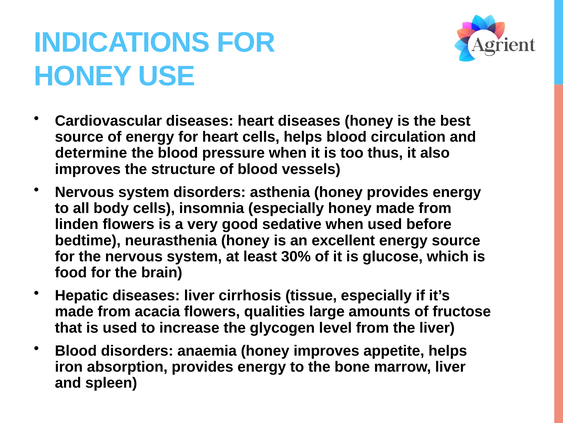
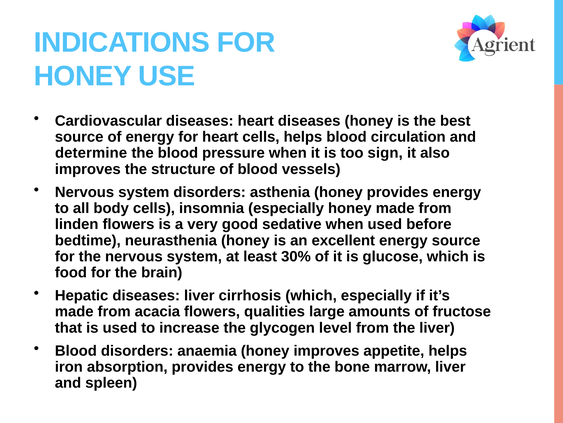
thus: thus -> sign
cirrhosis tissue: tissue -> which
